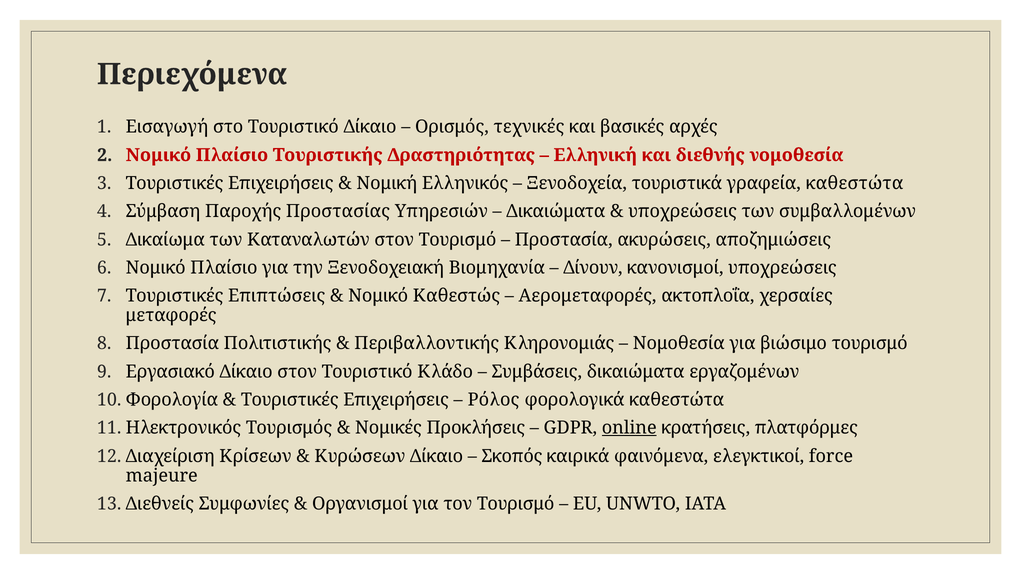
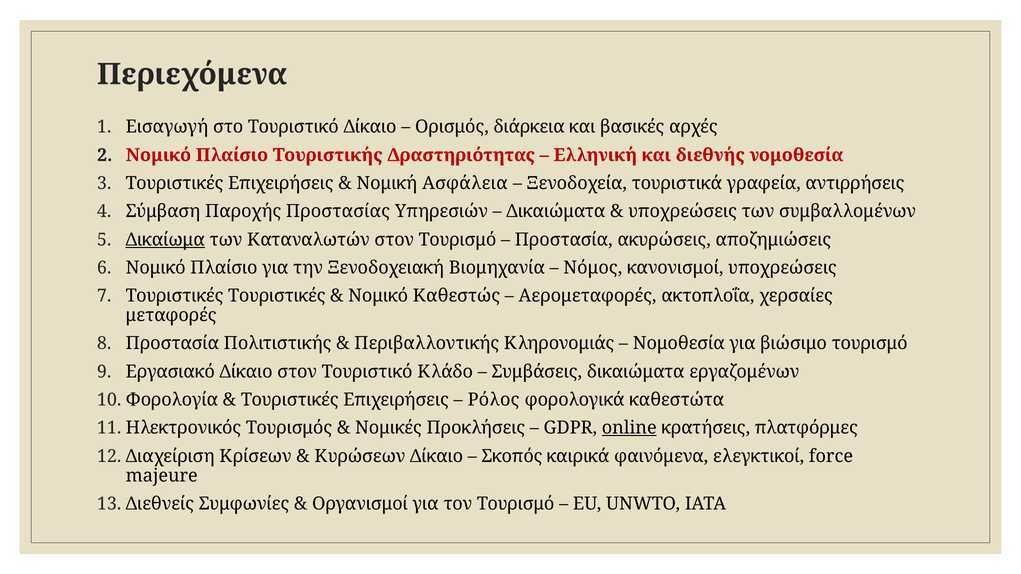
τεχνικές: τεχνικές -> διάρκεια
Ελληνικός: Ελληνικός -> Ασφάλεια
γραφεία καθεστώτα: καθεστώτα -> αντιρρήσεις
Δικαίωμα underline: none -> present
Δίνουν: Δίνουν -> Νόμος
Τουριστικές Επιπτώσεις: Επιπτώσεις -> Τουριστικές
